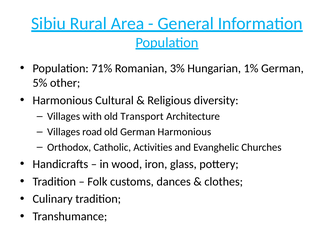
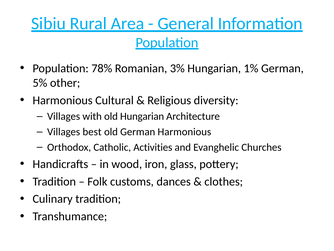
71%: 71% -> 78%
old Transport: Transport -> Hungarian
road: road -> best
